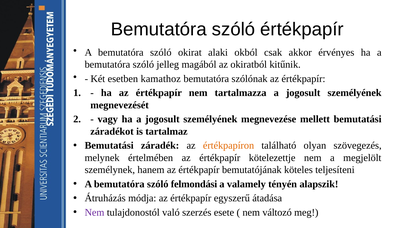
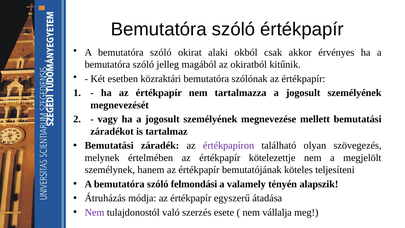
kamathoz: kamathoz -> közraktári
értékpapíron colour: orange -> purple
változó: változó -> vállalja
